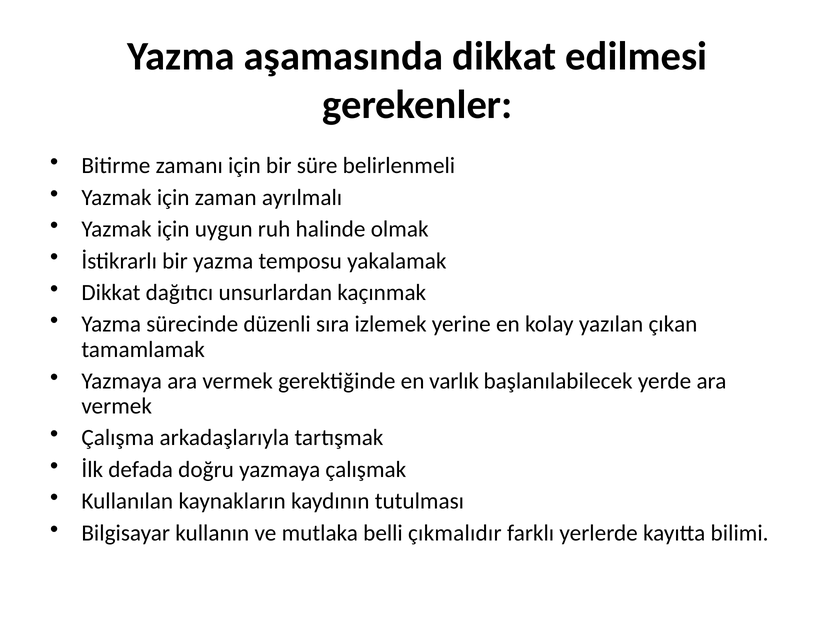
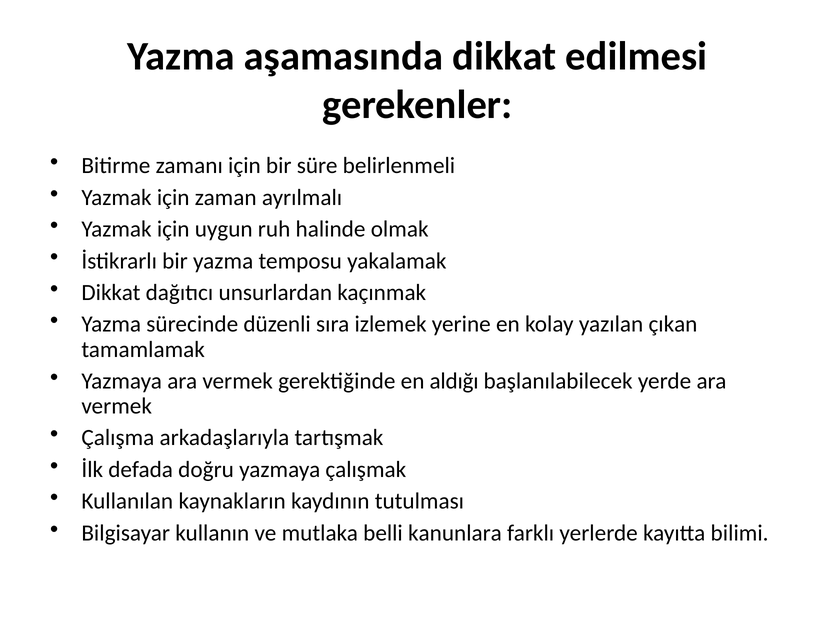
varlık: varlık -> aldığı
çıkmalıdır: çıkmalıdır -> kanunlara
